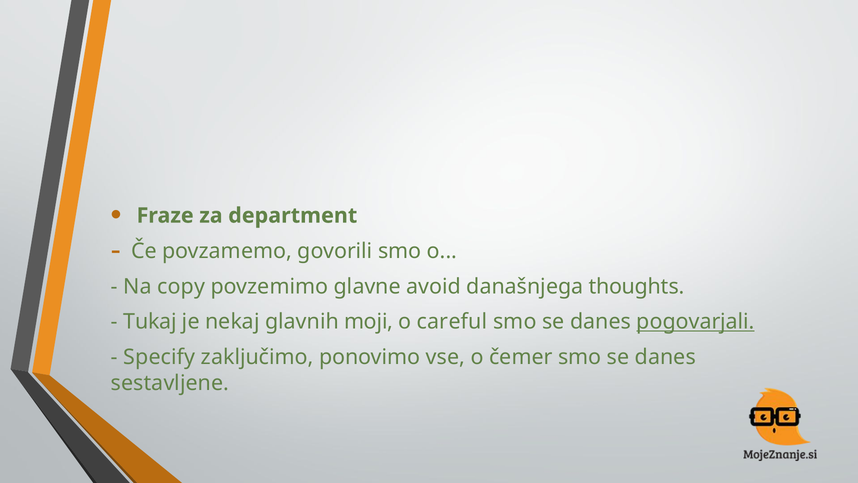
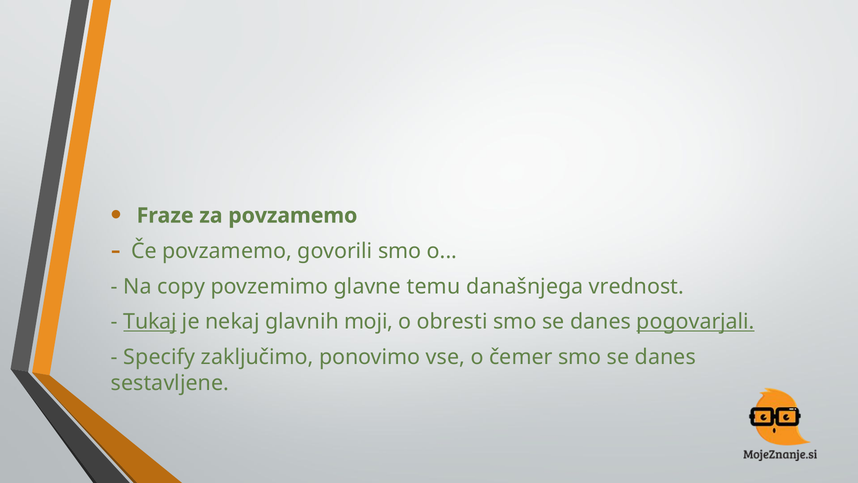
za department: department -> povzamemo
avoid: avoid -> temu
thoughts: thoughts -> vrednost
Tukaj underline: none -> present
careful: careful -> obresti
